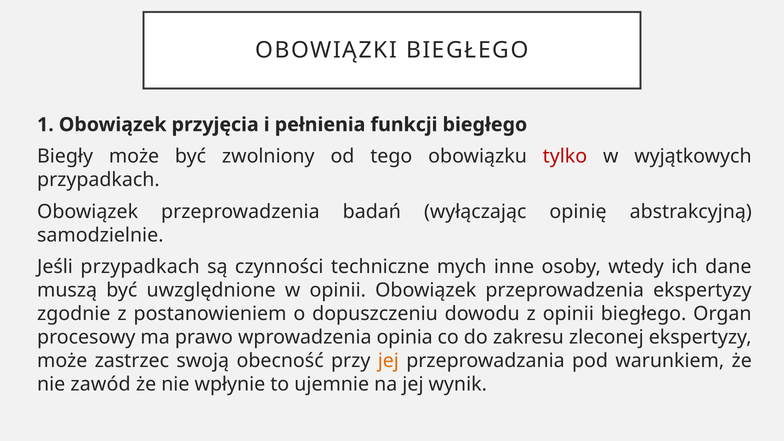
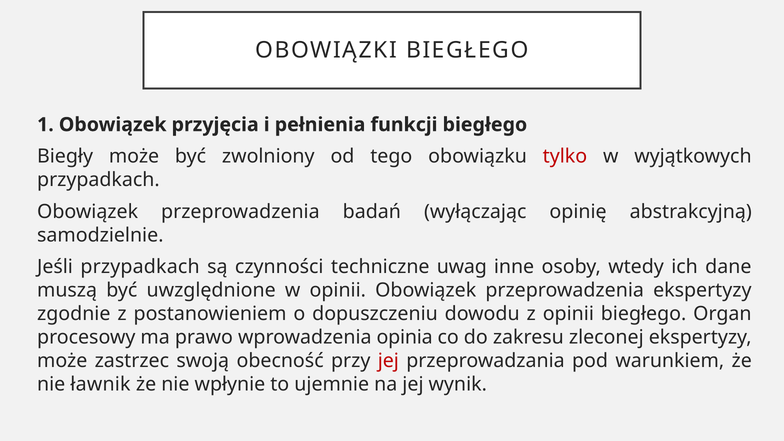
mych: mych -> uwag
jej at (388, 361) colour: orange -> red
zawód: zawód -> ławnik
